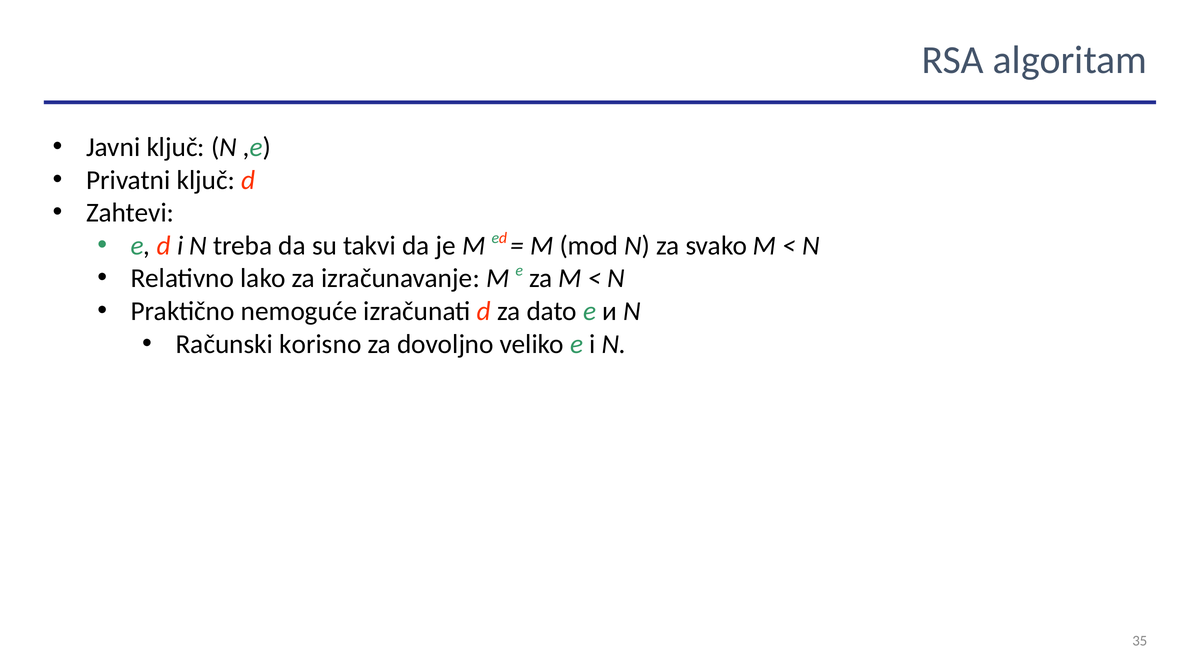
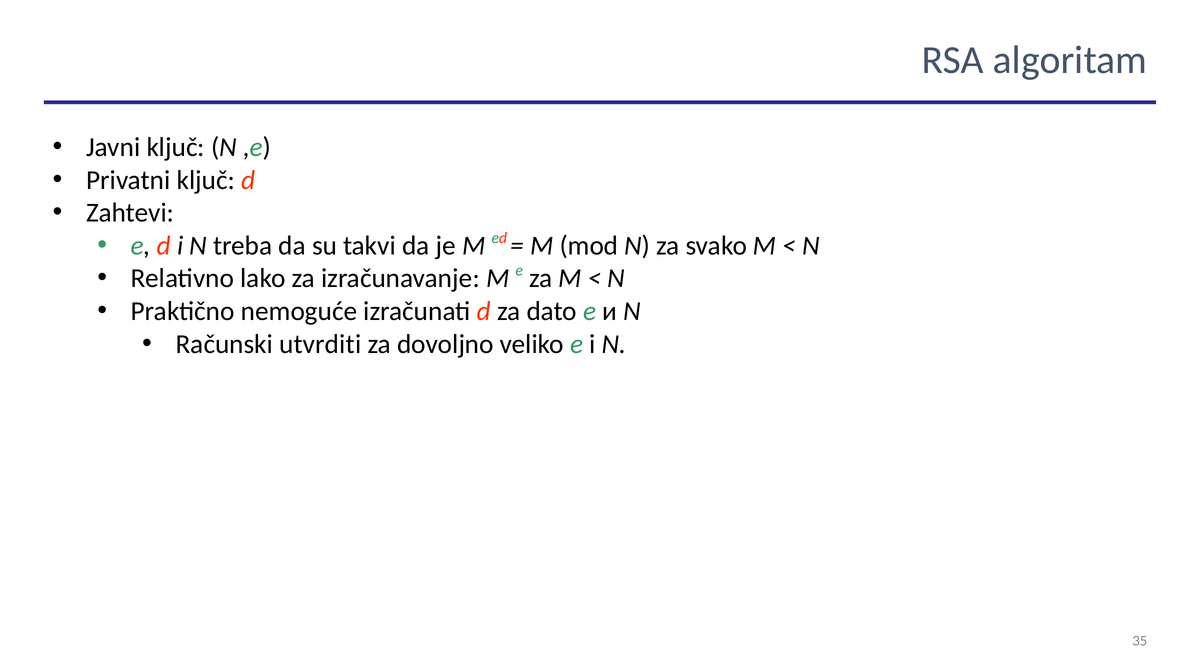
korisno: korisno -> utvrditi
